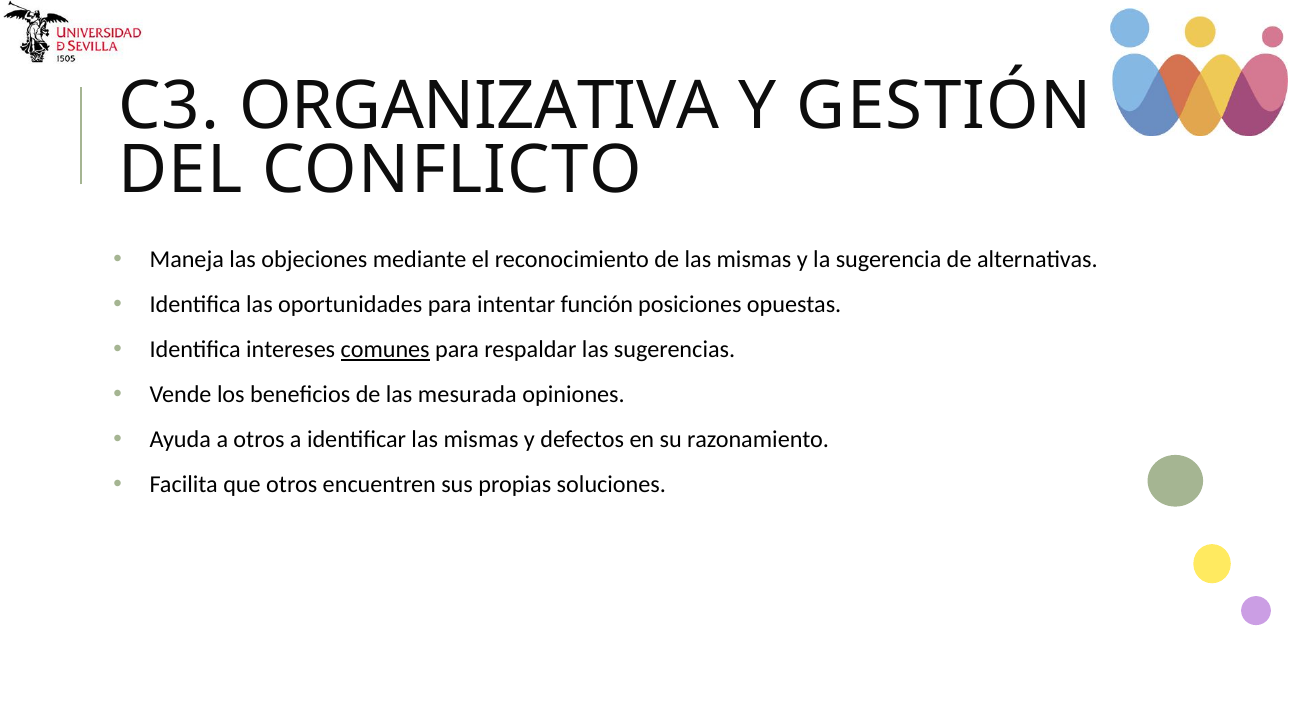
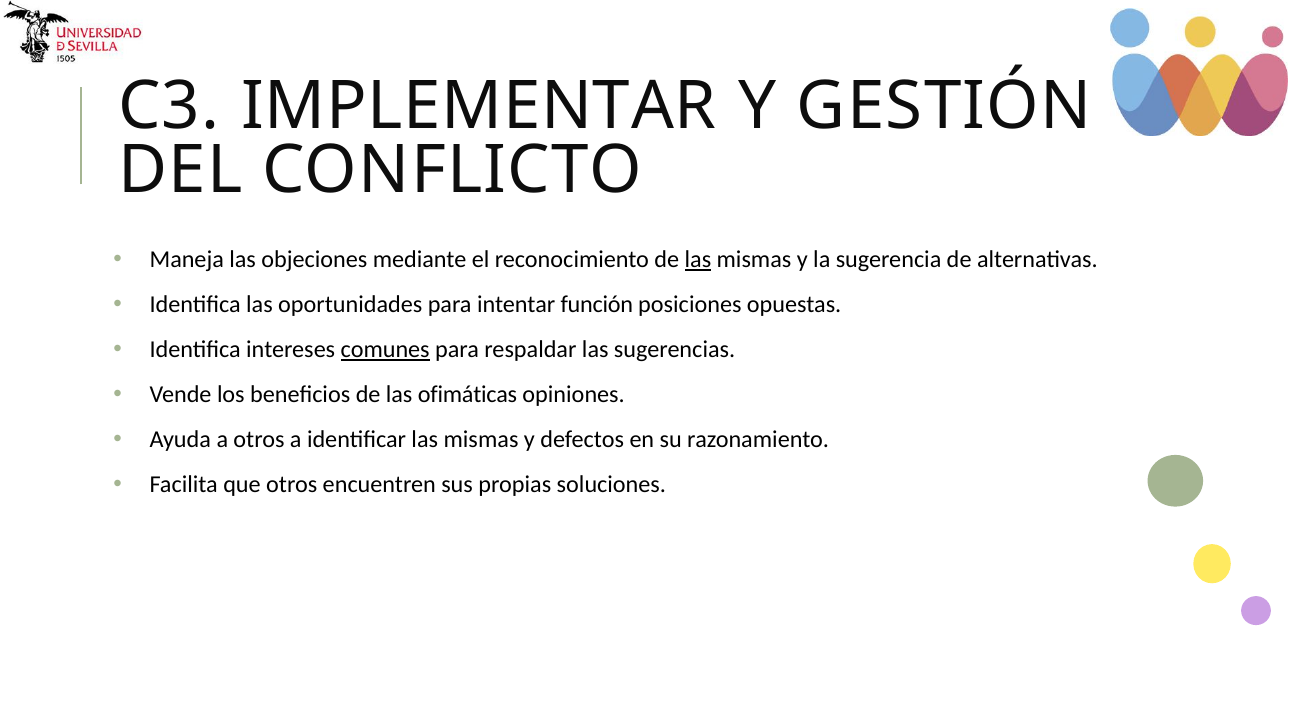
ORGANIZATIVA: ORGANIZATIVA -> IMPLEMENTAR
las at (698, 260) underline: none -> present
mesurada: mesurada -> ofimáticas
